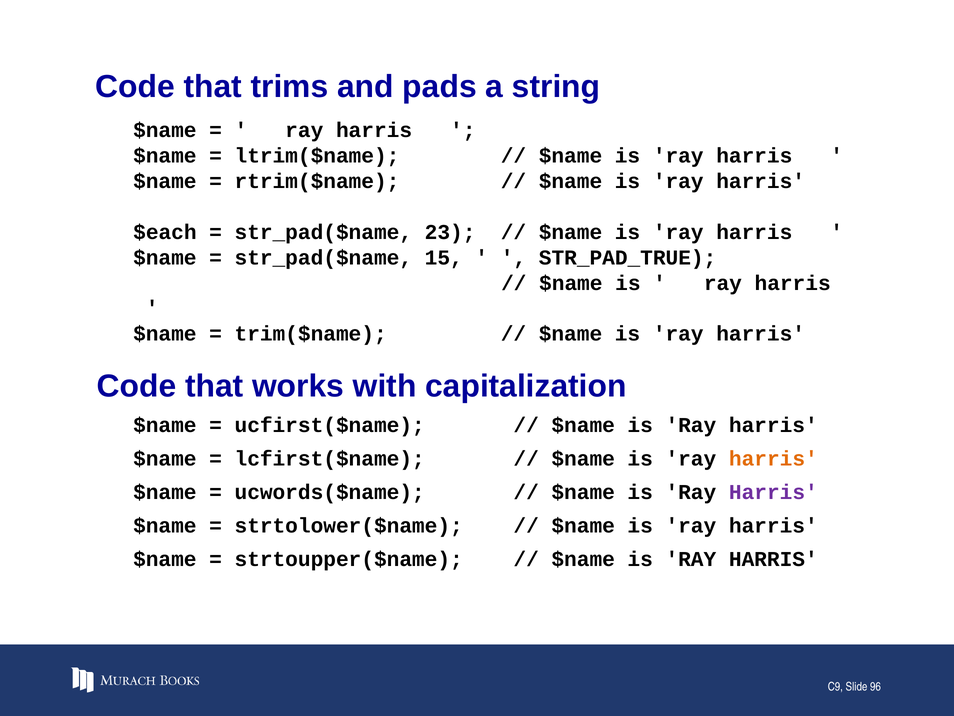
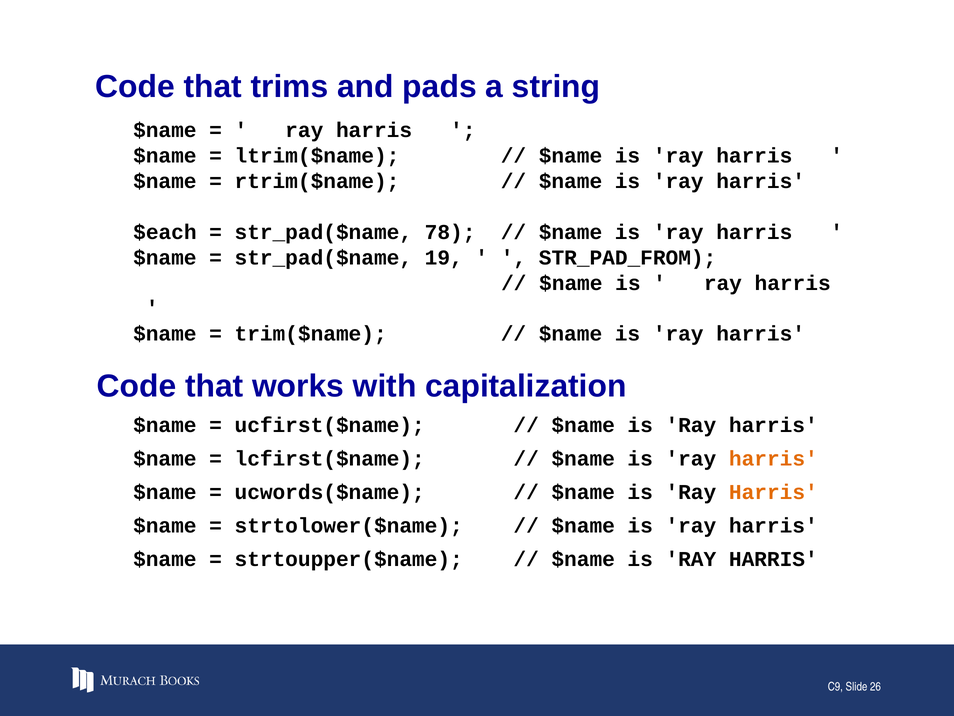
23: 23 -> 78
15: 15 -> 19
STR_PAD_TRUE: STR_PAD_TRUE -> STR_PAD_FROM
Harris at (773, 492) colour: purple -> orange
96: 96 -> 26
